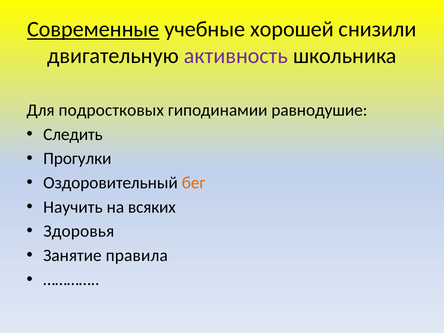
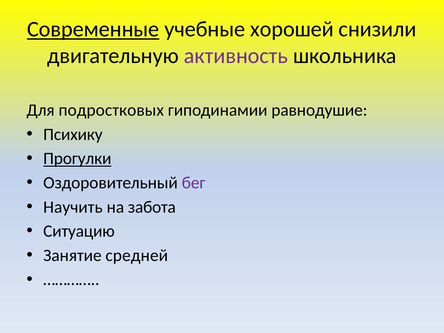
Следить: Следить -> Психику
Прогулки underline: none -> present
бег colour: orange -> purple
всяких: всяких -> забота
Здоровья: Здоровья -> Ситуацию
правила: правила -> средней
